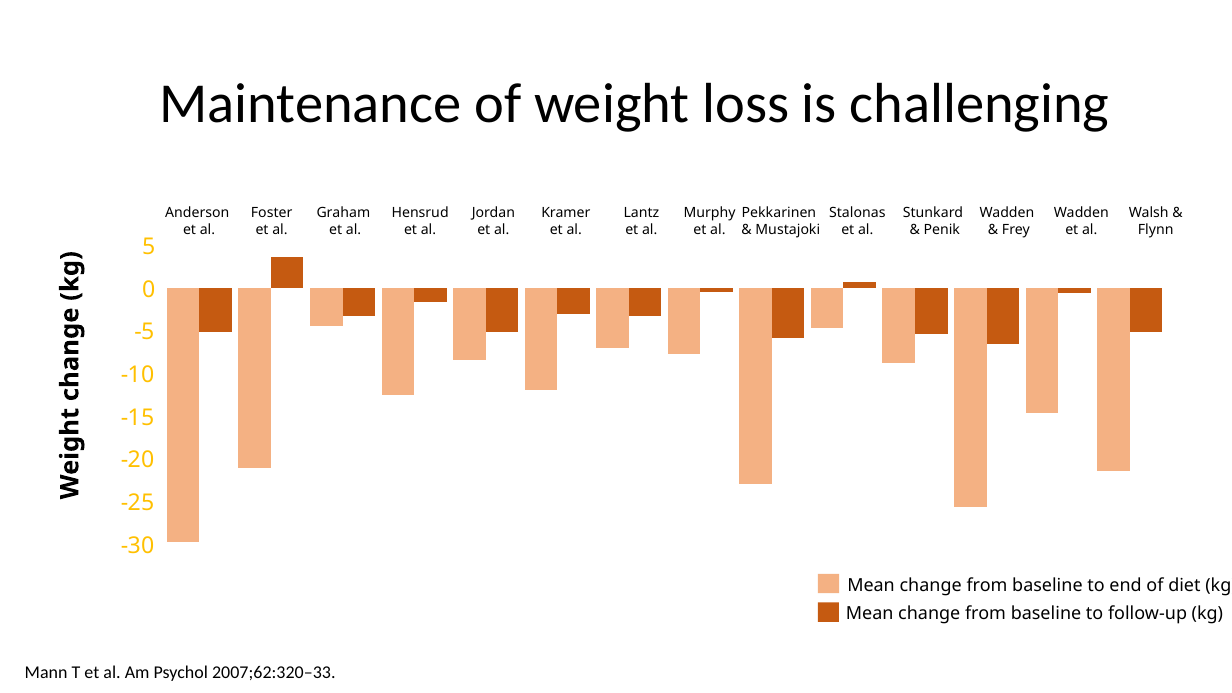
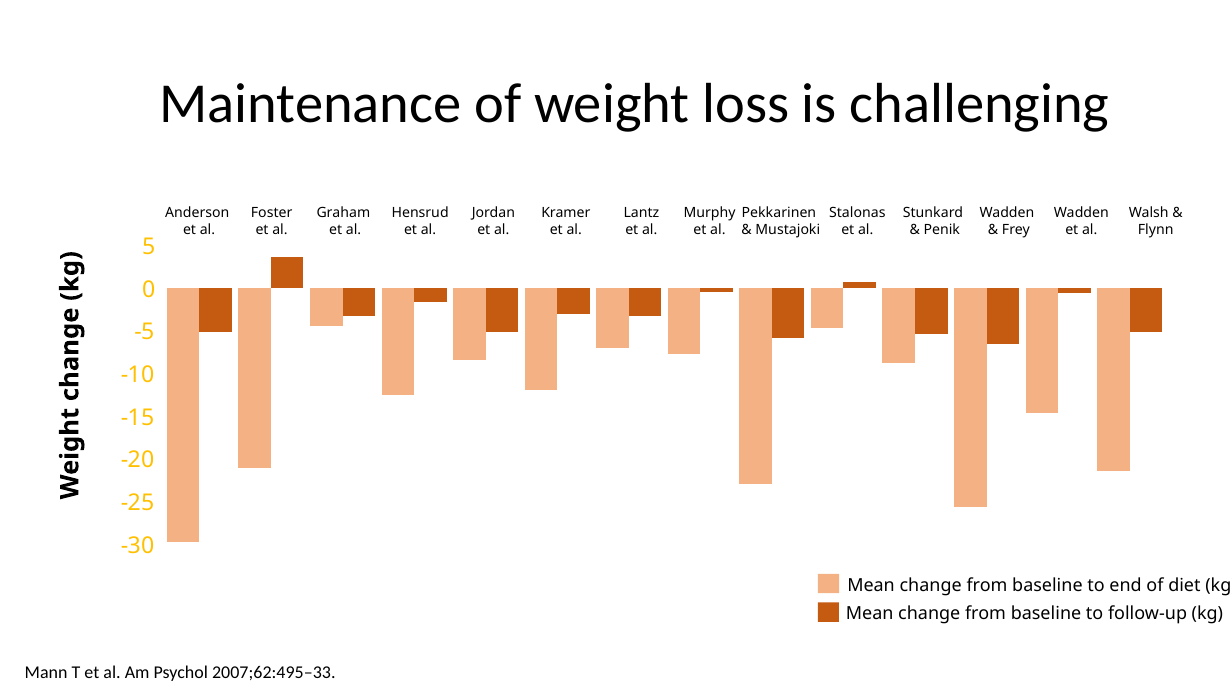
2007;62:320–33: 2007;62:320–33 -> 2007;62:495–33
